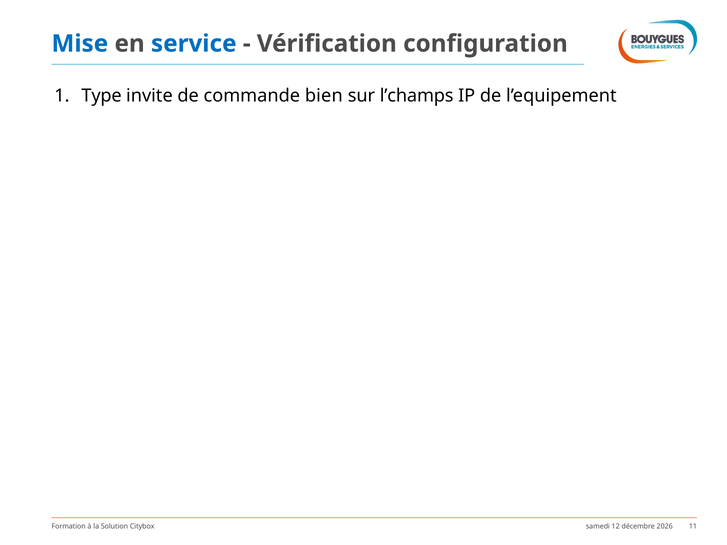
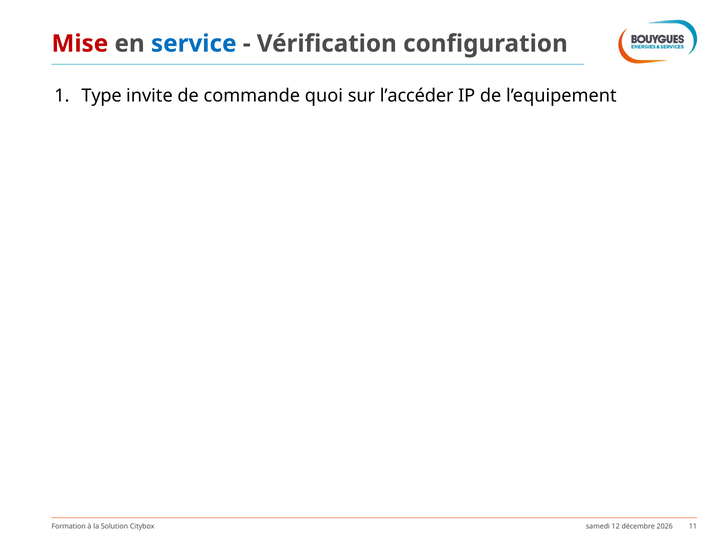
Mise colour: blue -> red
bien: bien -> quoi
l’champs: l’champs -> l’accéder
